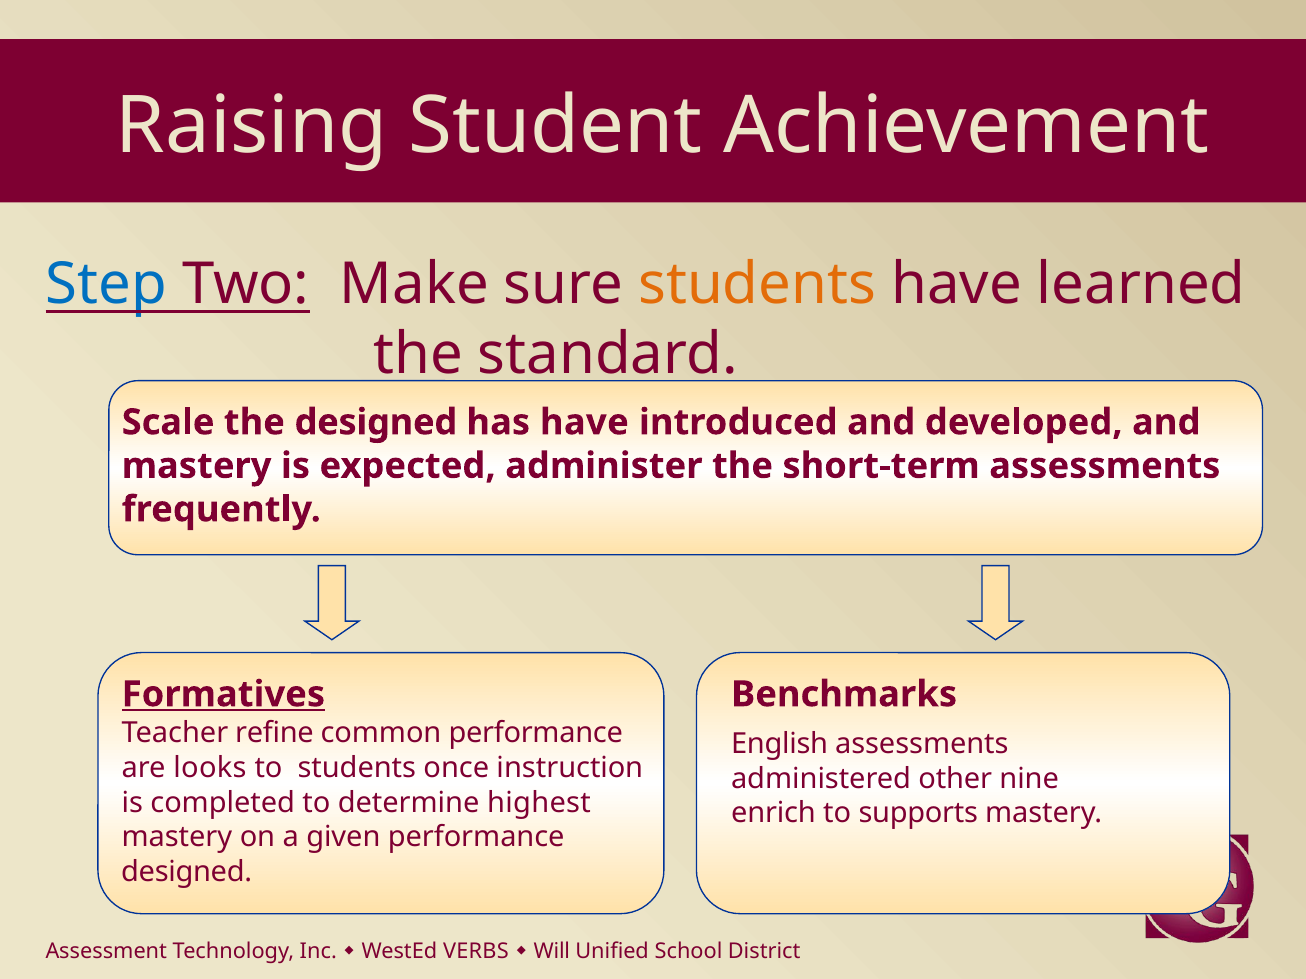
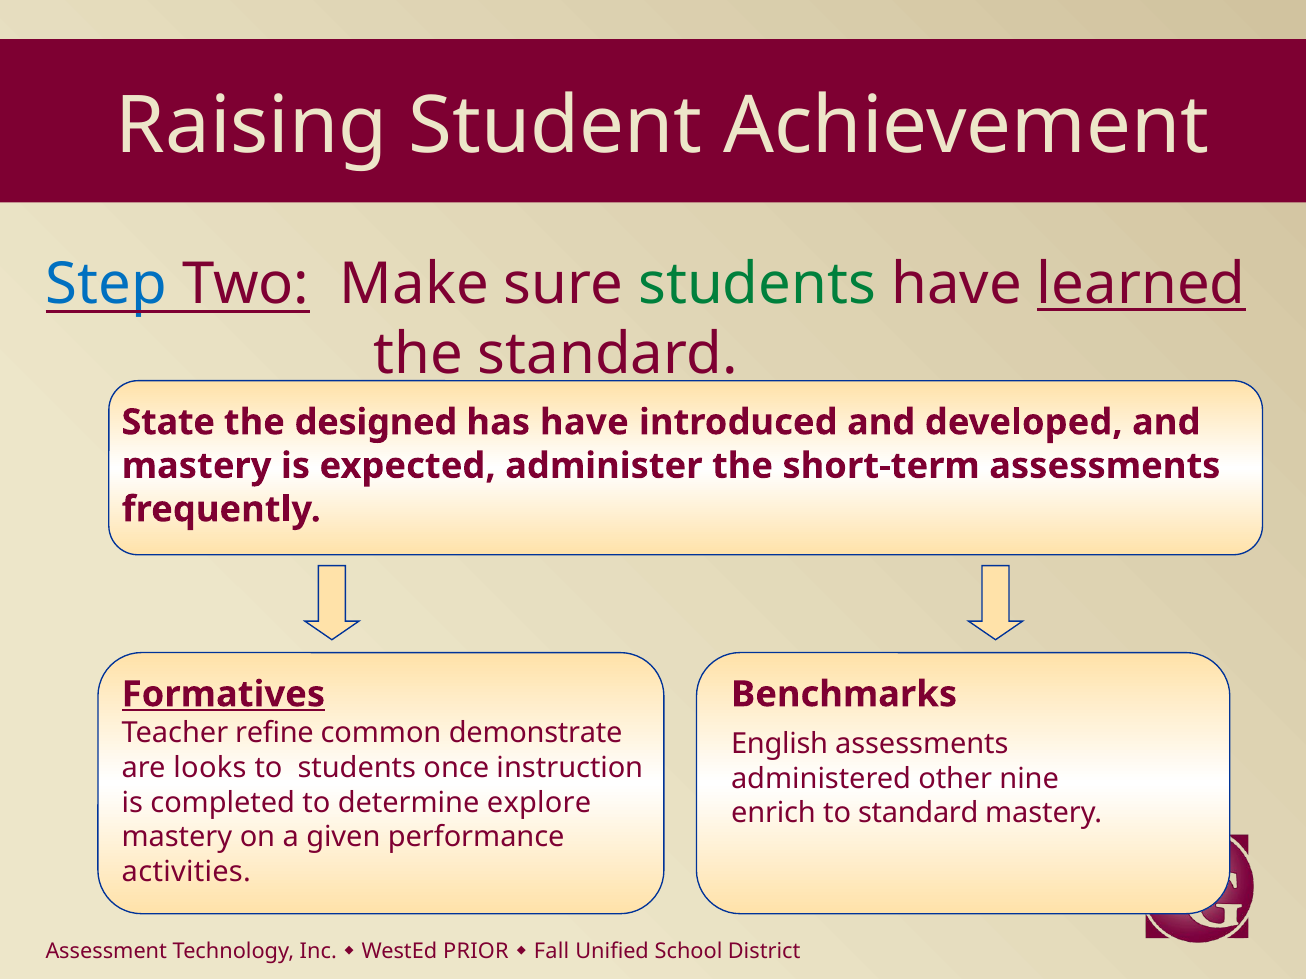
students at (757, 285) colour: orange -> green
learned underline: none -> present
Scale: Scale -> State
common performance: performance -> demonstrate
highest: highest -> explore
to supports: supports -> standard
designed at (187, 872): designed -> activities
VERBS: VERBS -> PRIOR
Will: Will -> Fall
